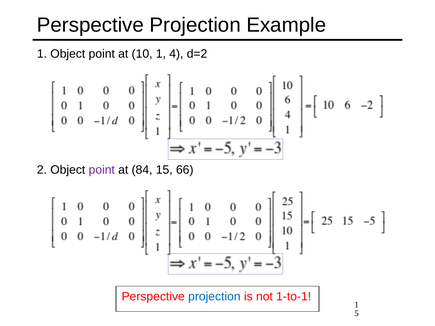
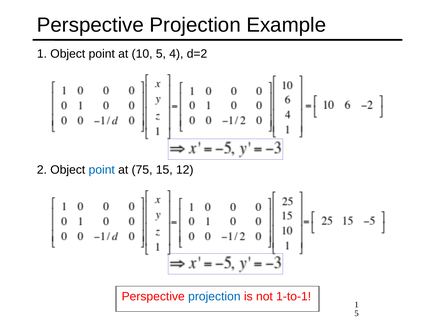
10 1: 1 -> 5
point at (102, 170) colour: purple -> blue
84: 84 -> 75
66: 66 -> 12
